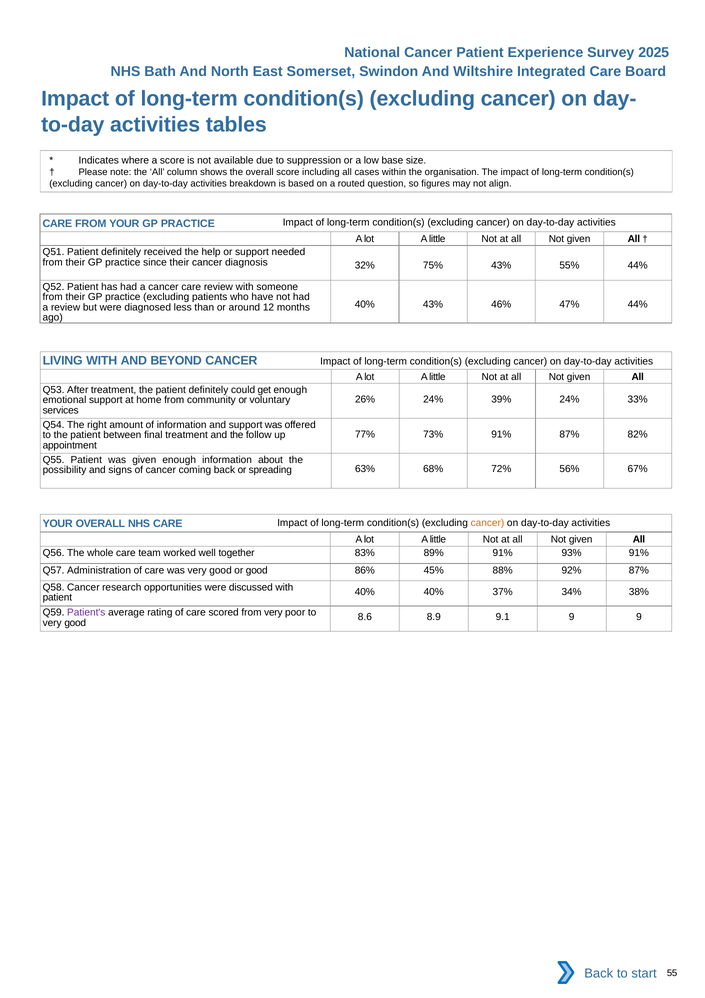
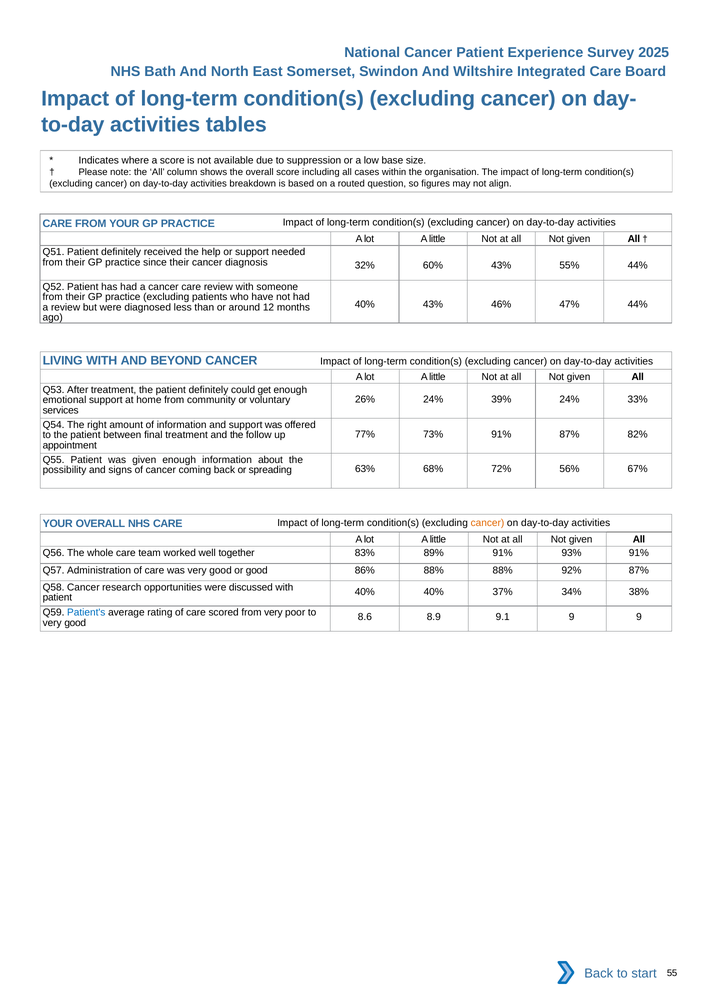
75%: 75% -> 60%
86% 45%: 45% -> 88%
Patient's colour: purple -> blue
